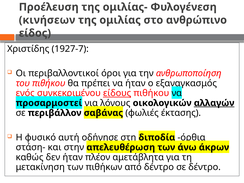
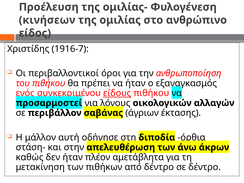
1927-7: 1927-7 -> 1916-7
αλλαγών underline: present -> none
φωλιές: φωλιές -> άγριων
φυσικό: φυσικό -> μάλλον
